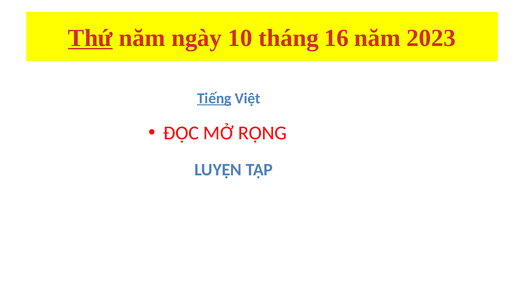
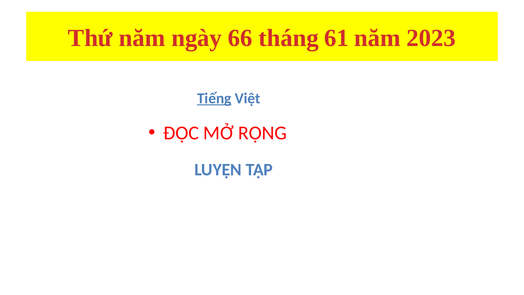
Thứ underline: present -> none
10: 10 -> 66
16: 16 -> 61
